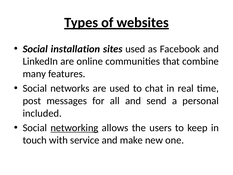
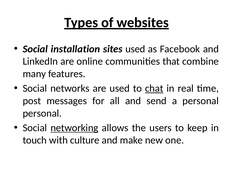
chat underline: none -> present
included at (42, 113): included -> personal
service: service -> culture
